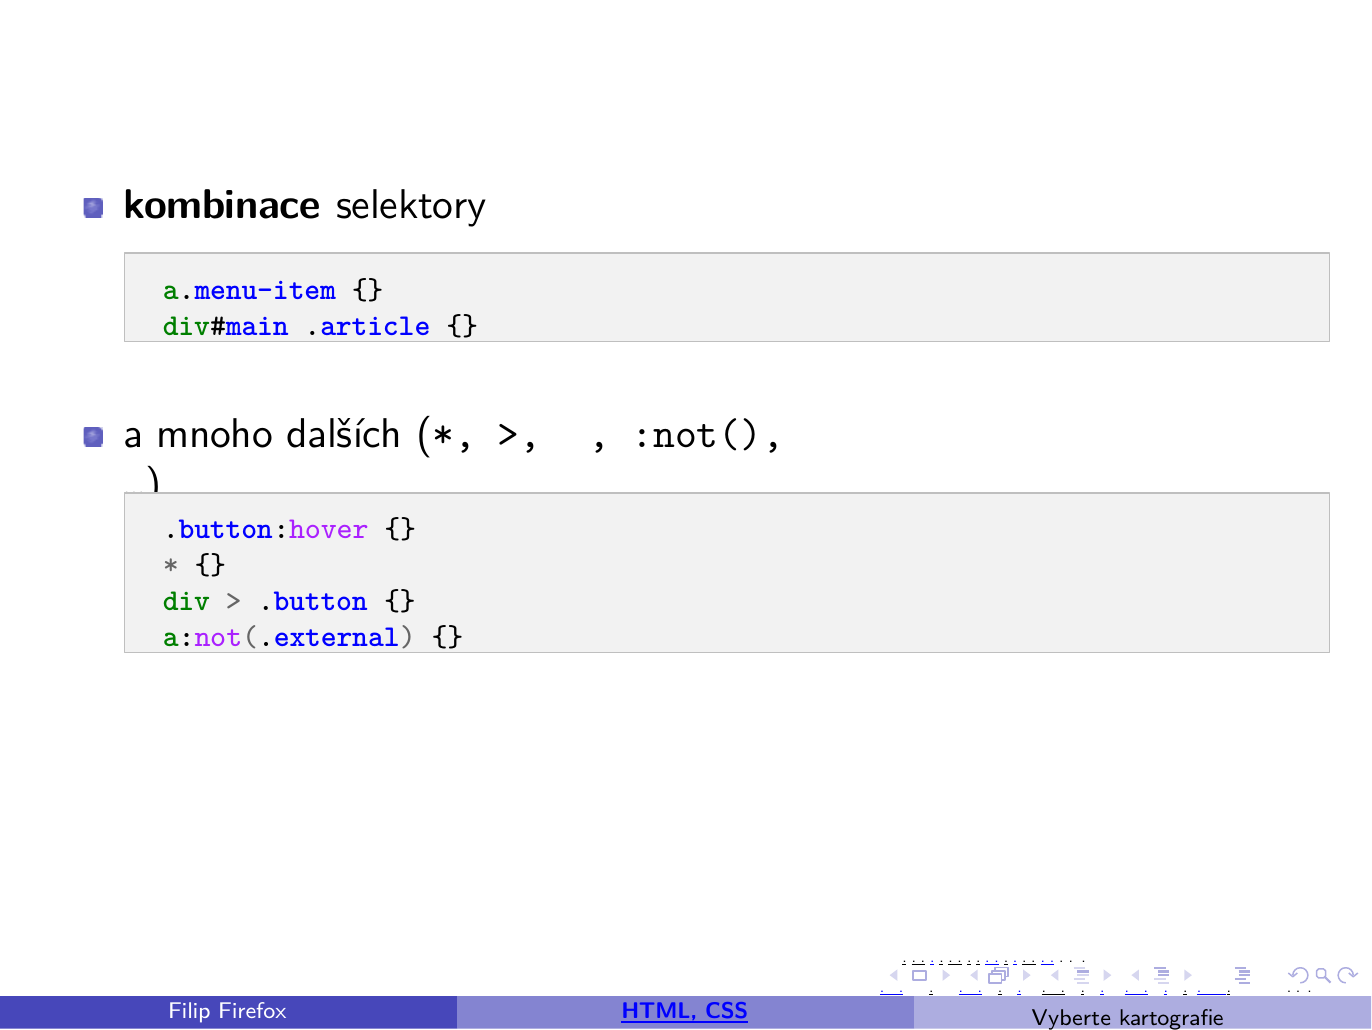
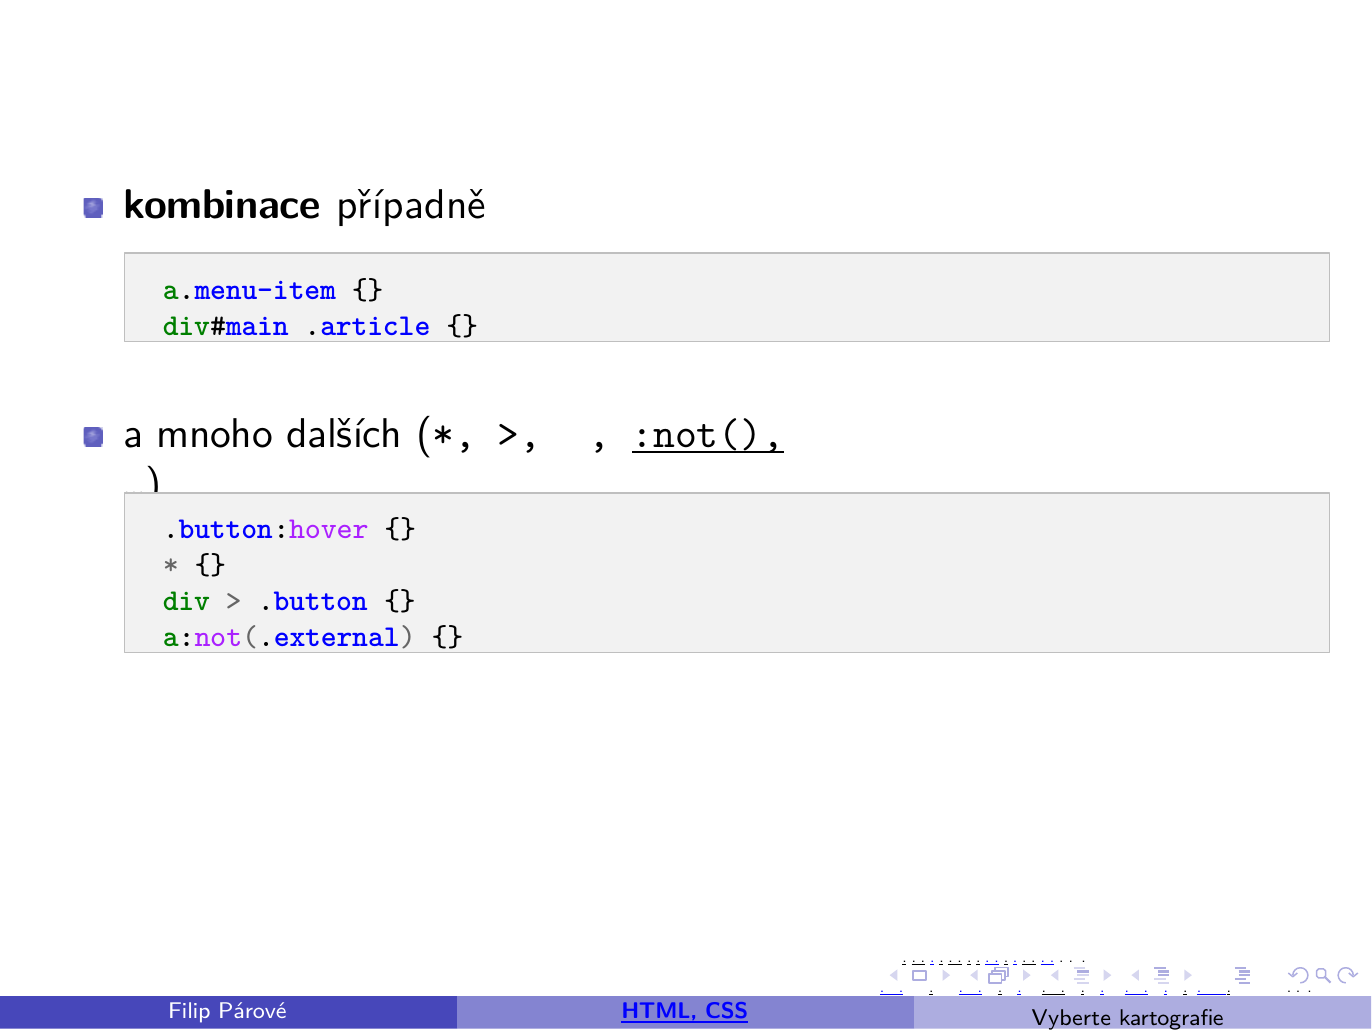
selektory: selektory -> případně
:not( underline: none -> present
Firefox: Firefox -> Párové
